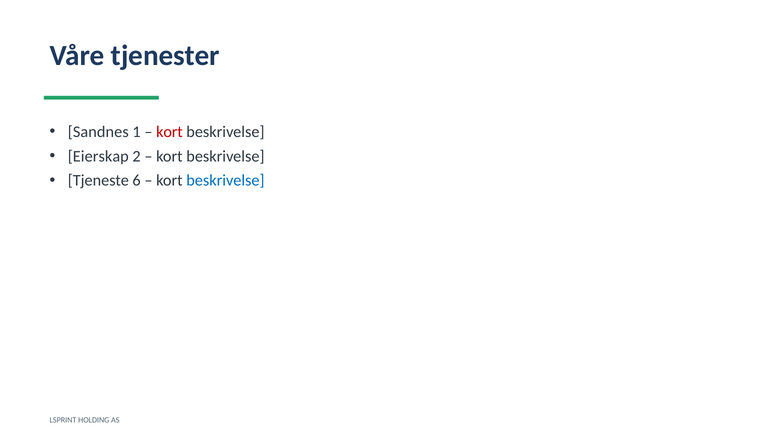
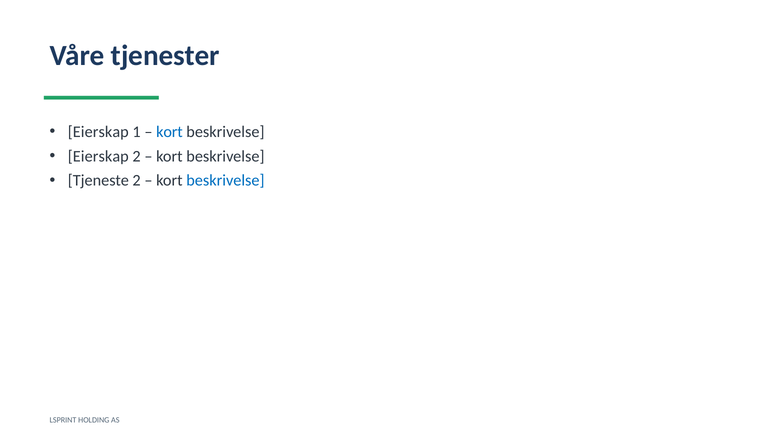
Sandnes at (98, 132): Sandnes -> Eierskap
kort at (169, 132) colour: red -> blue
Tjeneste 6: 6 -> 2
